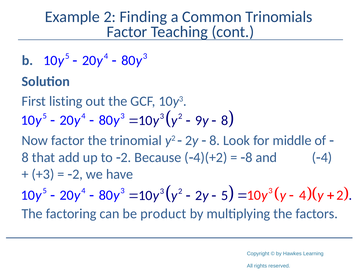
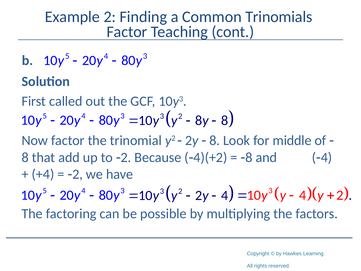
listing: listing -> called
9 at (199, 120): 9 -> 8
+3: +3 -> +4
2 5: 5 -> 4
product: product -> possible
